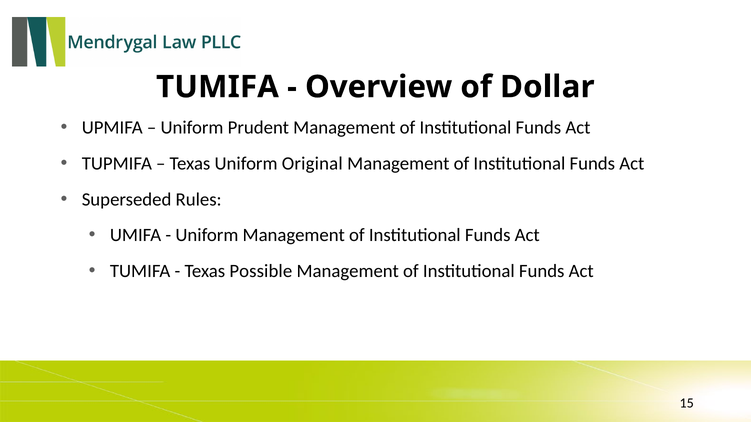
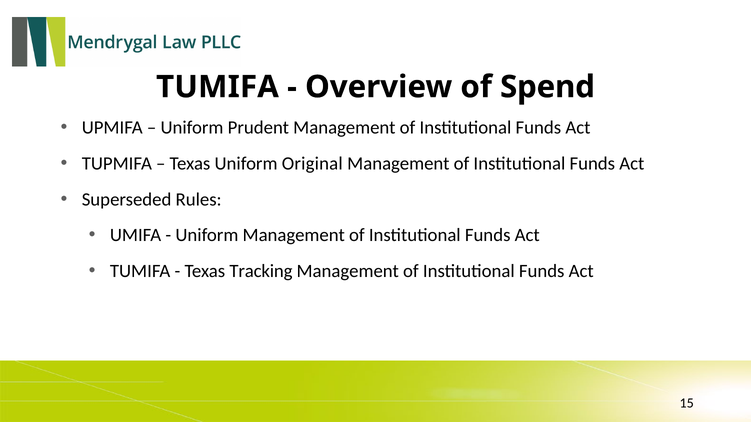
Dollar: Dollar -> Spend
Possible: Possible -> Tracking
